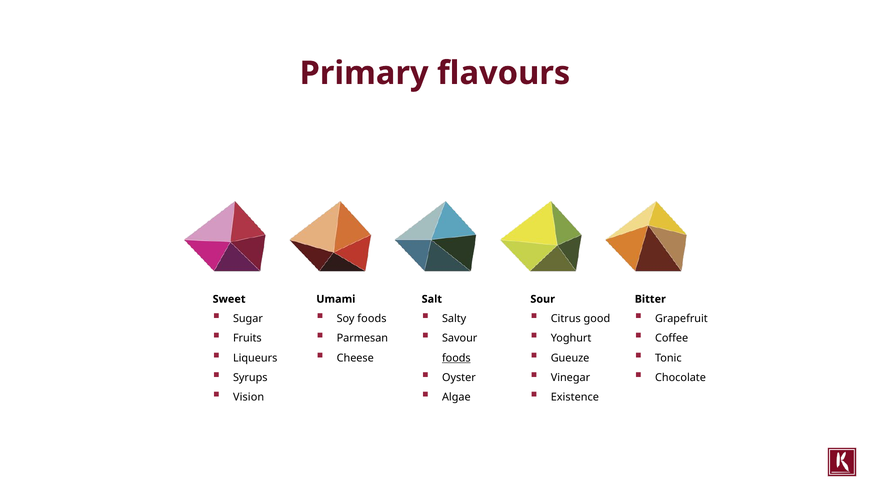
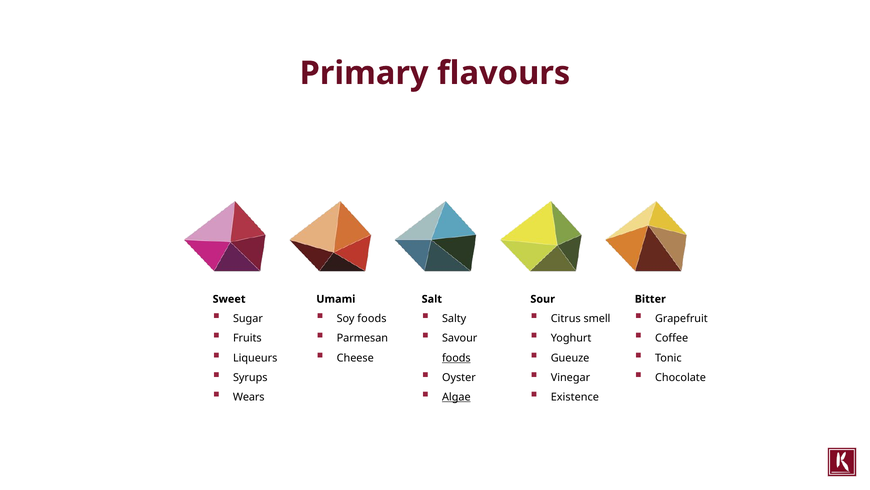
good: good -> smell
Vision: Vision -> Wears
Algae underline: none -> present
